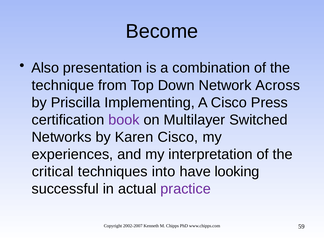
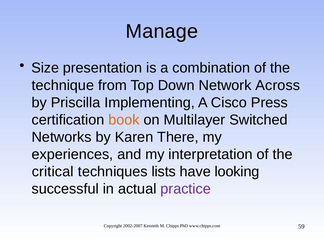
Become: Become -> Manage
Also: Also -> Size
book colour: purple -> orange
Karen Cisco: Cisco -> There
into: into -> lists
